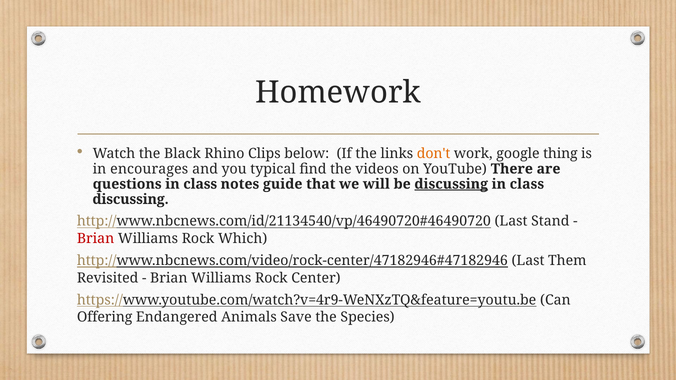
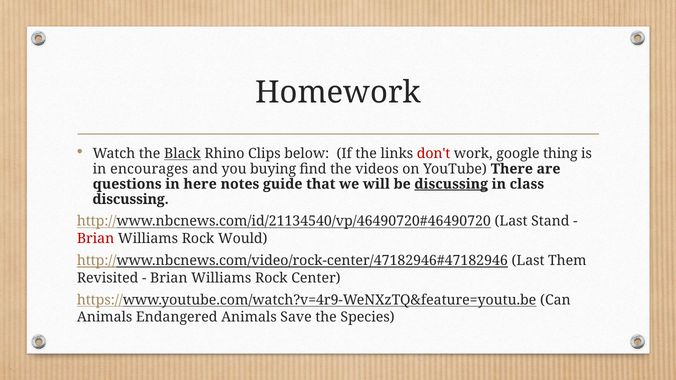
Black underline: none -> present
don't colour: orange -> red
typical: typical -> buying
questions in class: class -> here
Which: Which -> Would
Offering at (105, 318): Offering -> Animals
